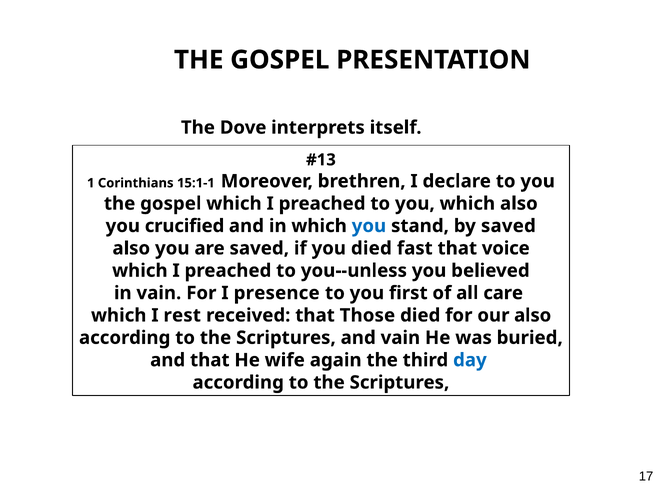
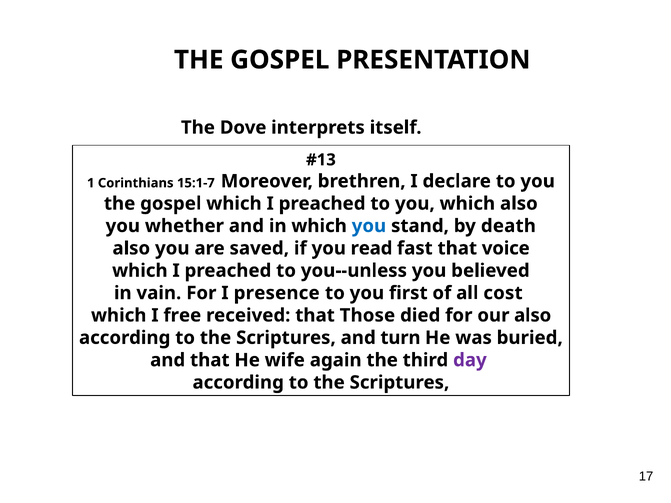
15:1-1: 15:1-1 -> 15:1-7
crucified: crucified -> whether
by saved: saved -> death
you died: died -> read
care: care -> cost
rest: rest -> free
and vain: vain -> turn
day colour: blue -> purple
